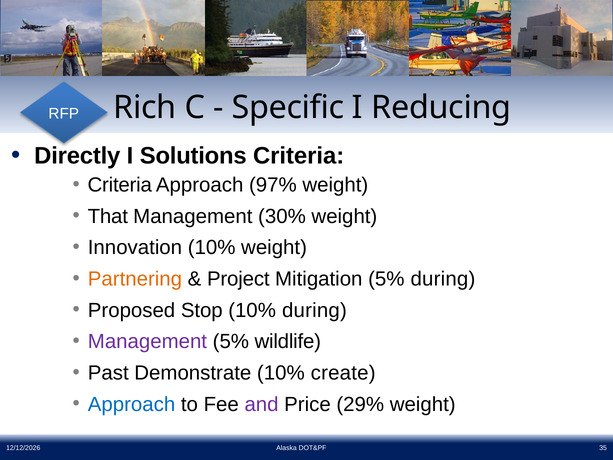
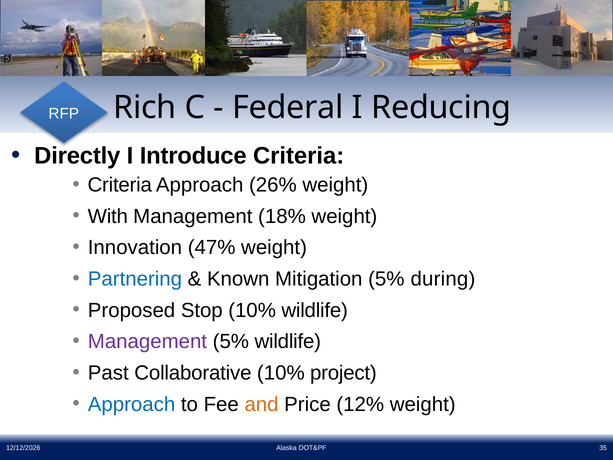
Specific: Specific -> Federal
Solutions: Solutions -> Introduce
97%: 97% -> 26%
That: That -> With
30%: 30% -> 18%
Innovation 10%: 10% -> 47%
Partnering colour: orange -> blue
Project: Project -> Known
10% during: during -> wildlife
Demonstrate: Demonstrate -> Collaborative
create: create -> project
and colour: purple -> orange
29%: 29% -> 12%
